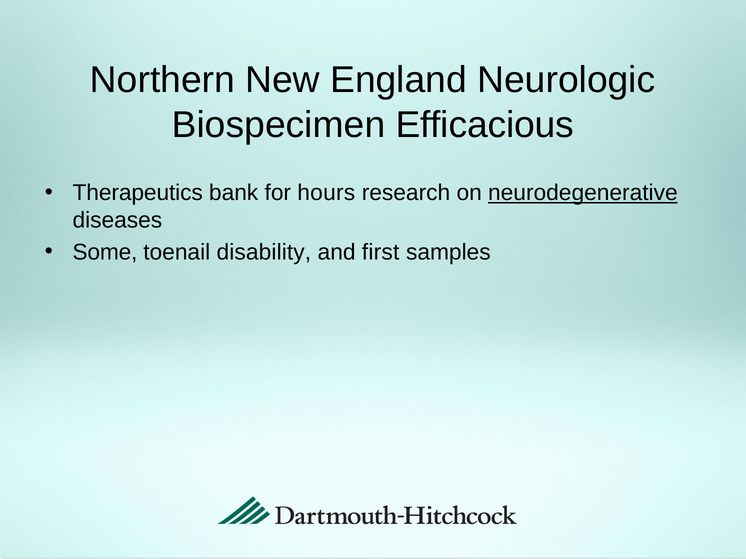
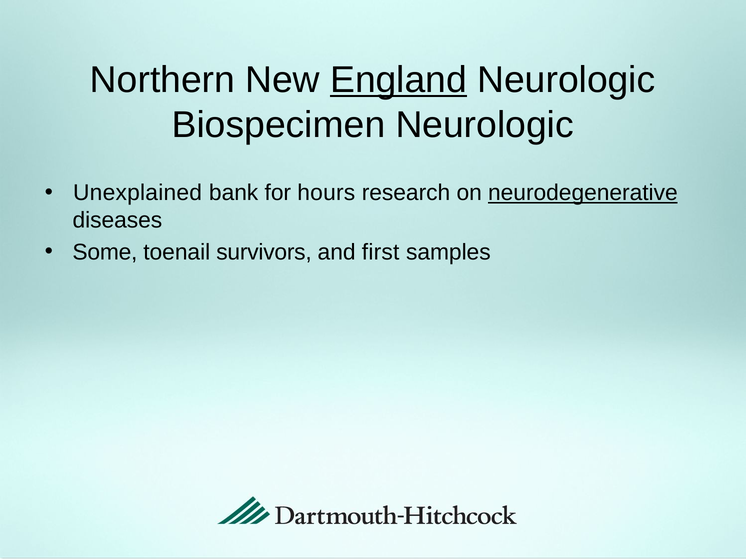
England underline: none -> present
Biospecimen Efficacious: Efficacious -> Neurologic
Therapeutics: Therapeutics -> Unexplained
disability: disability -> survivors
